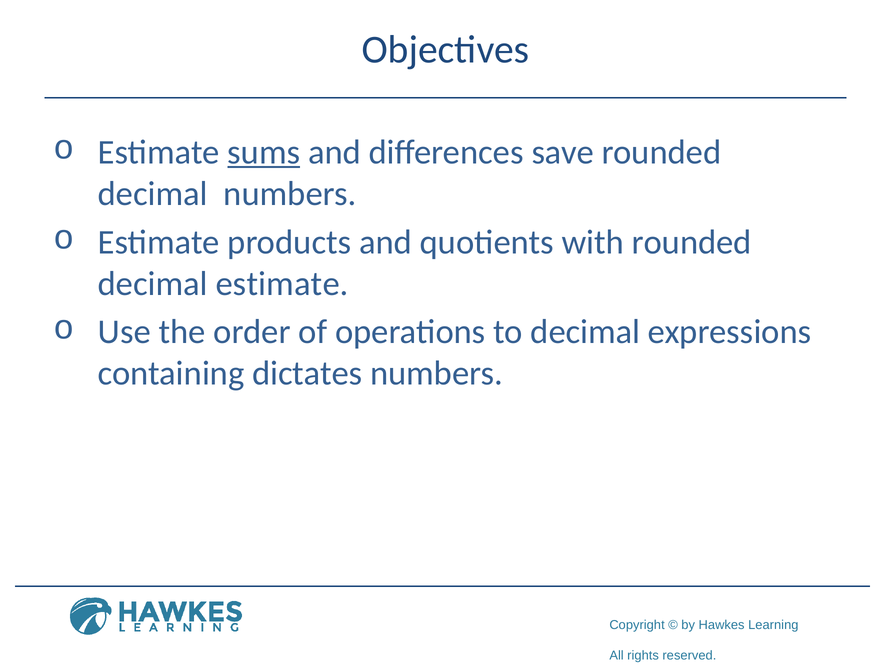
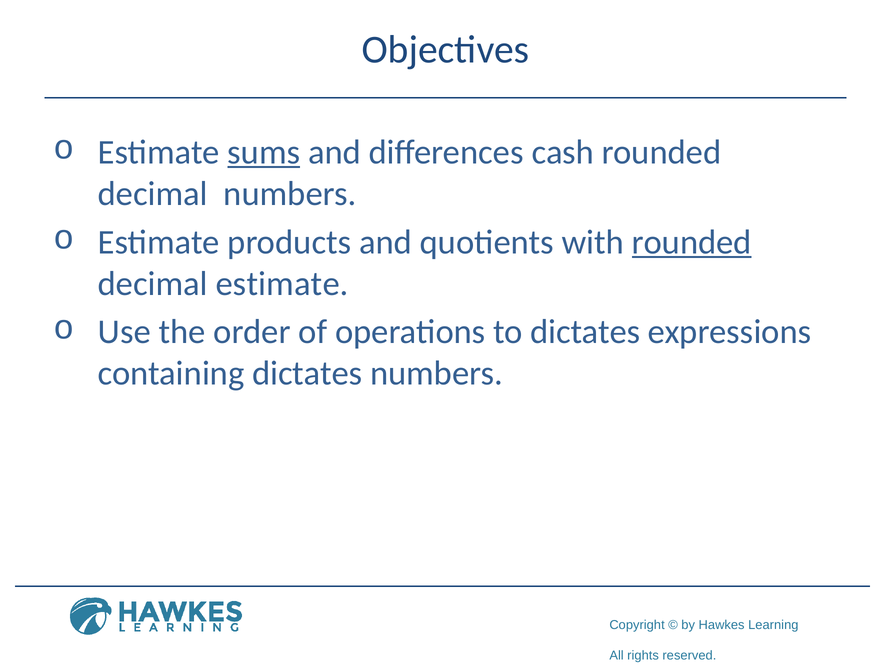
save: save -> cash
rounded at (692, 242) underline: none -> present
to decimal: decimal -> dictates
